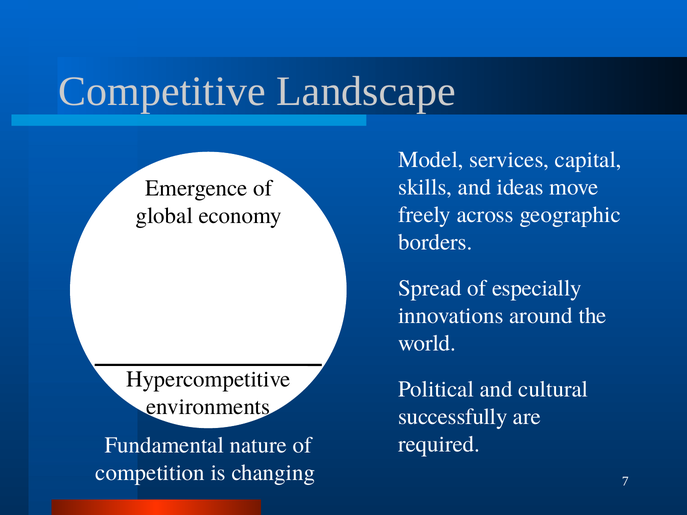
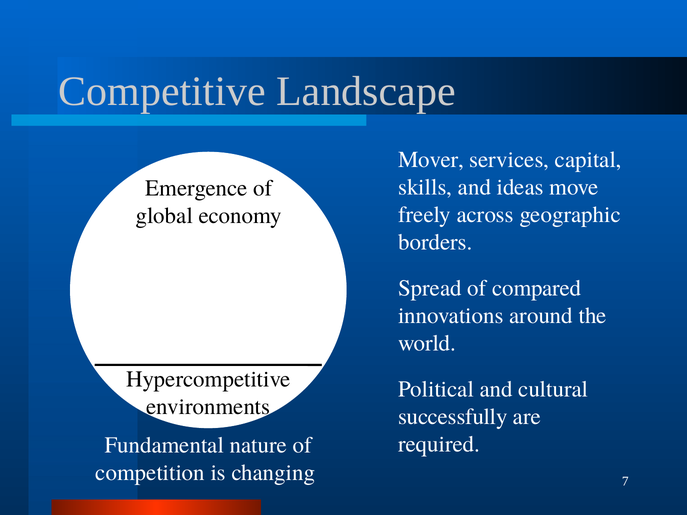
Model: Model -> Mover
especially: especially -> compared
